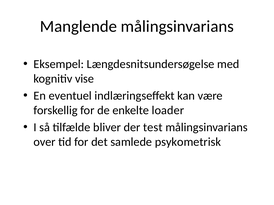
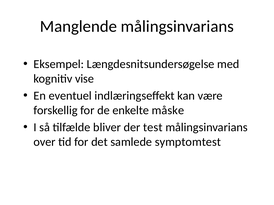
loader: loader -> måske
psykometrisk: psykometrisk -> symptomtest
